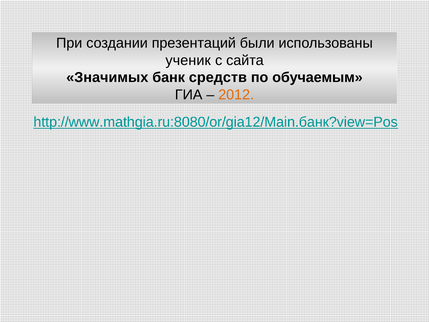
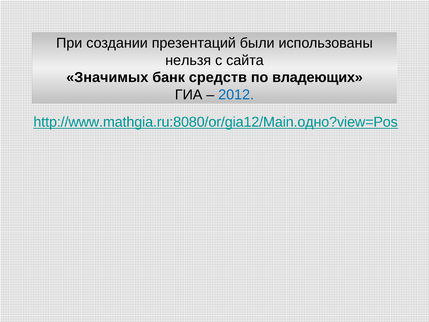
ученик: ученик -> нельзя
обучаемым: обучаемым -> владеющих
2012 colour: orange -> blue
http://www.mathgia.ru:8080/or/gia12/Main.банк?view=Pos: http://www.mathgia.ru:8080/or/gia12/Main.банк?view=Pos -> http://www.mathgia.ru:8080/or/gia12/Main.одно?view=Pos
